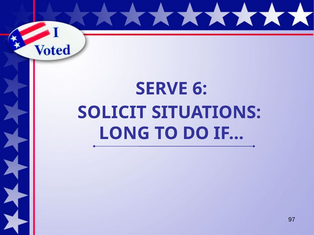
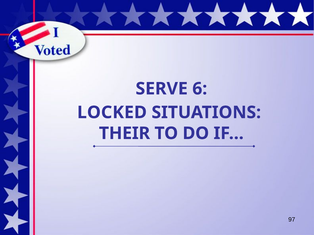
SOLICIT: SOLICIT -> LOCKED
LONG: LONG -> THEIR
